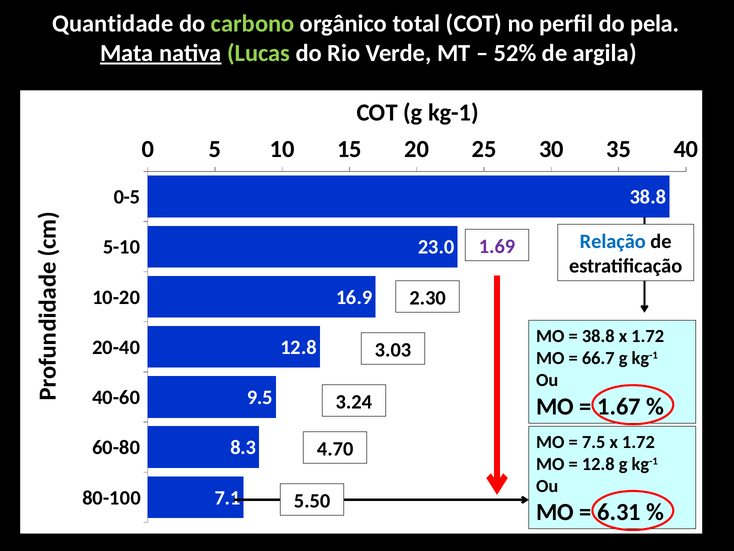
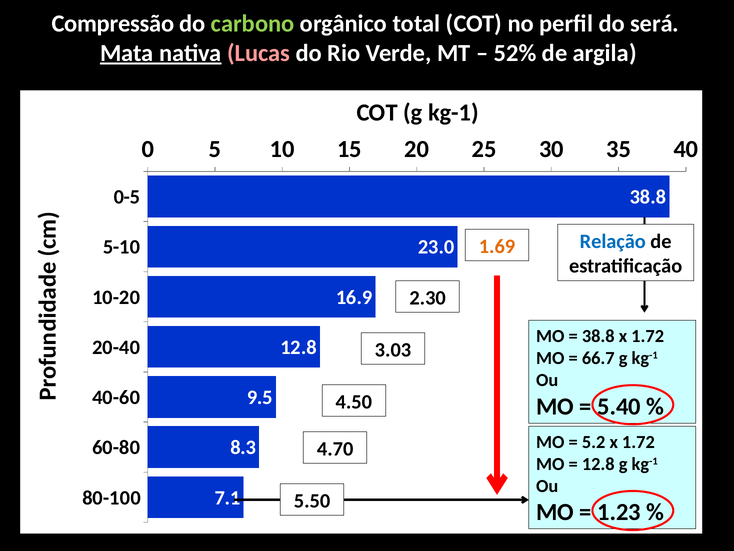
Quantidade: Quantidade -> Compressão
pela: pela -> será
Lucas colour: light green -> pink
1.69 colour: purple -> orange
3.24: 3.24 -> 4.50
1.67: 1.67 -> 5.40
7.5: 7.5 -> 5.2
6.31: 6.31 -> 1.23
